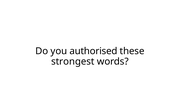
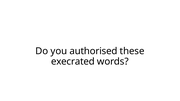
strongest: strongest -> execrated
